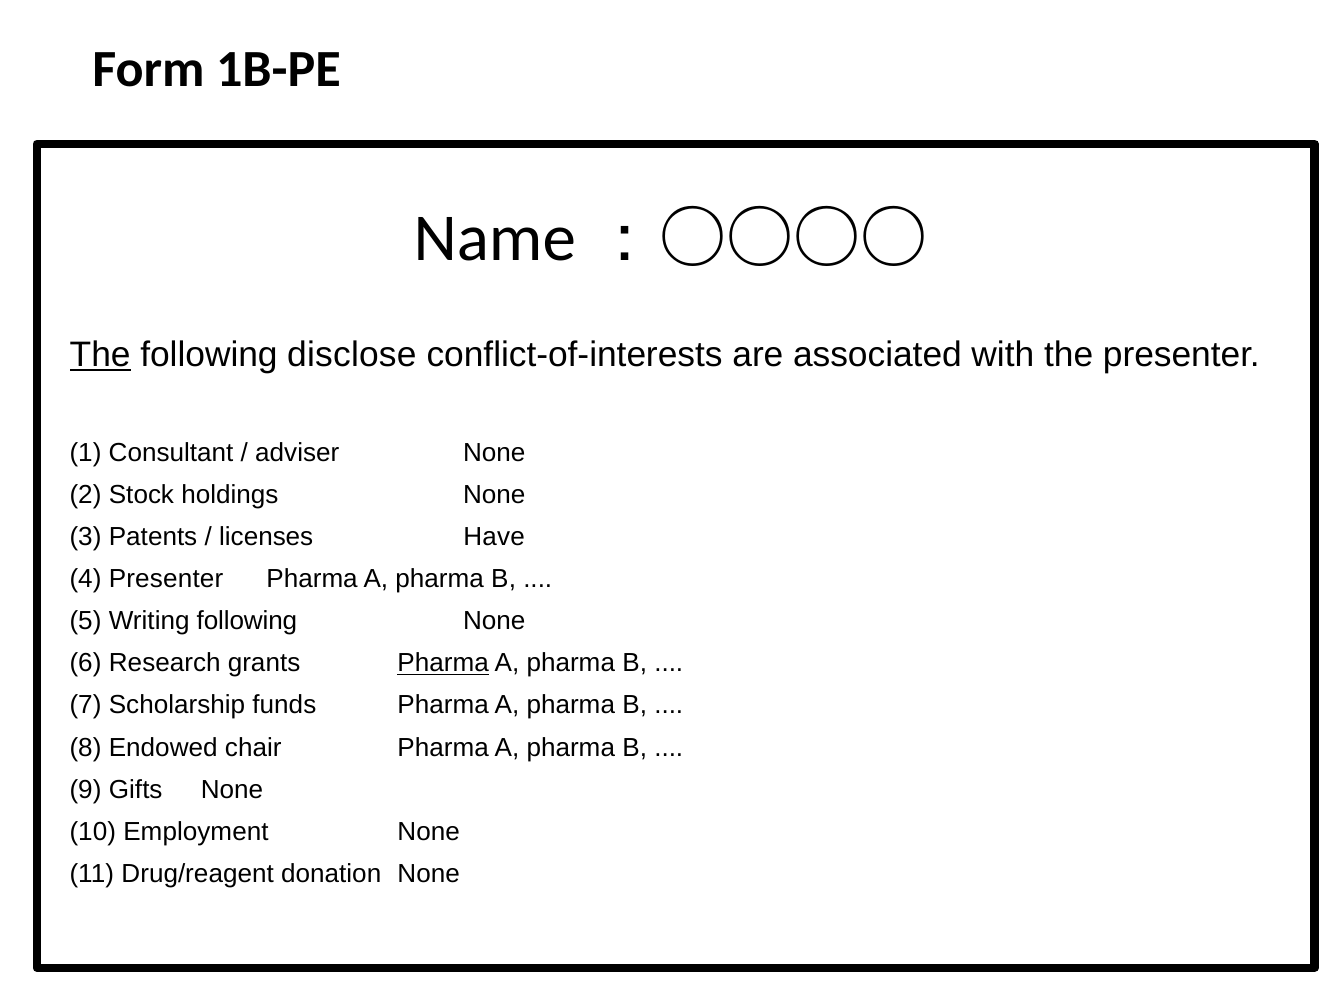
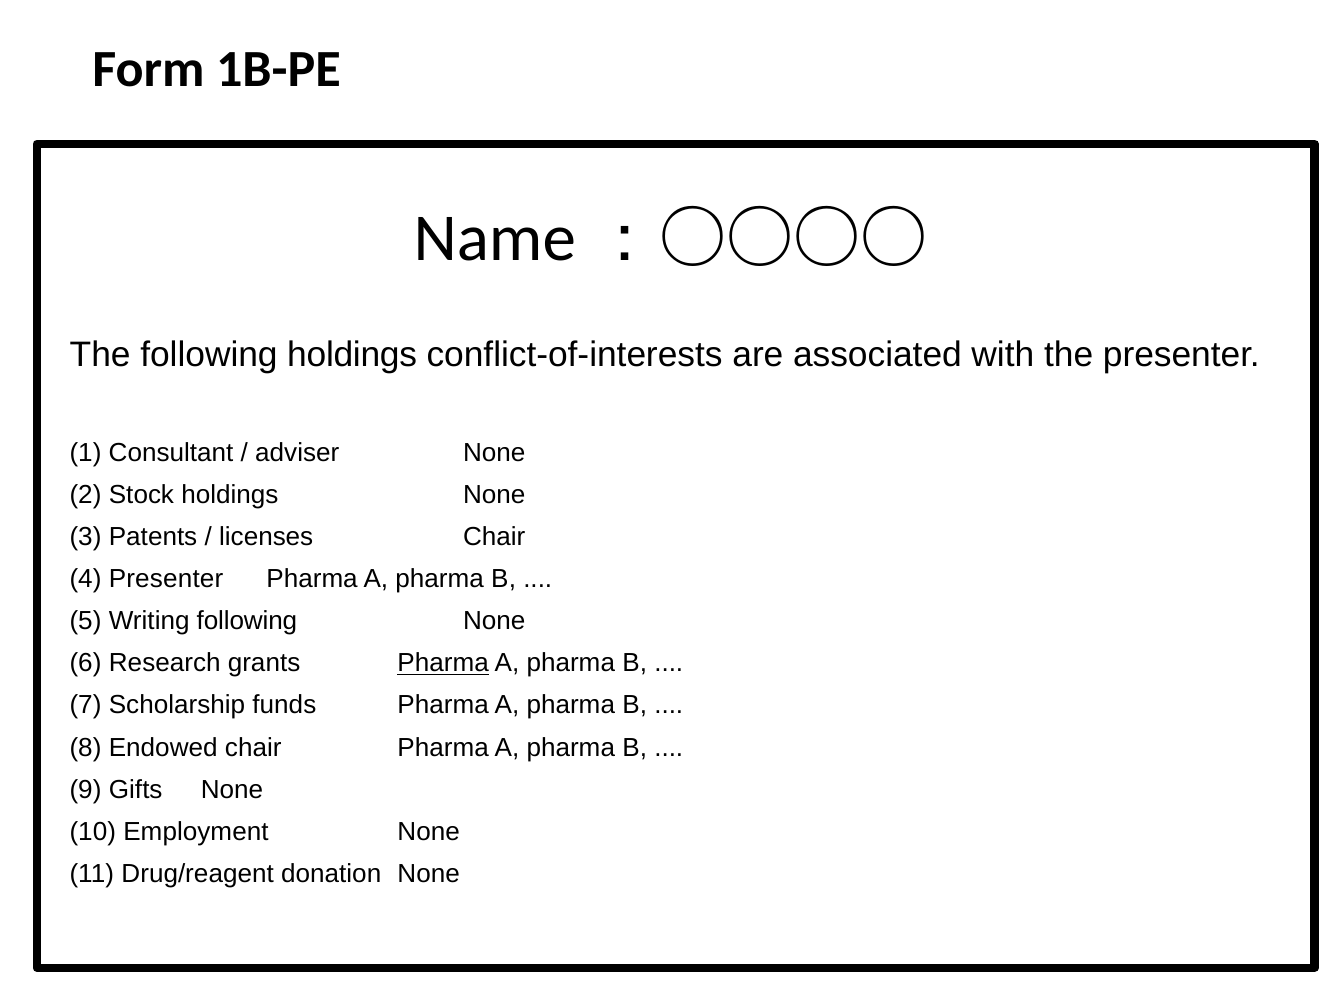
The at (100, 355) underline: present -> none
following disclose: disclose -> holdings
licenses Have: Have -> Chair
